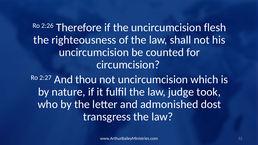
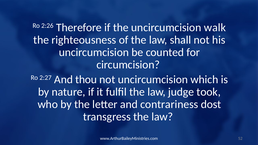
flesh: flesh -> walk
admonished: admonished -> contrariness
